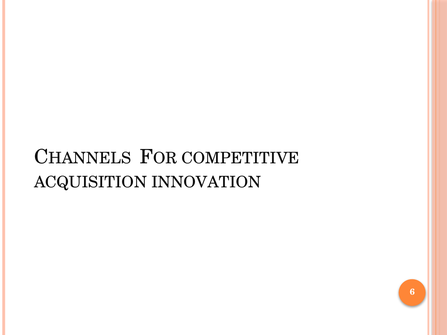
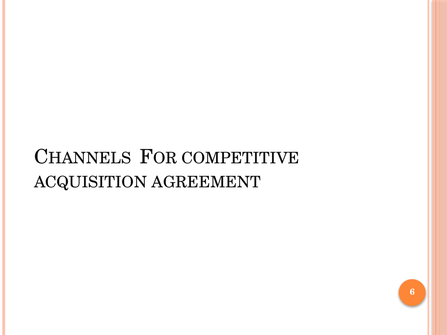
INNOVATION: INNOVATION -> AGREEMENT
